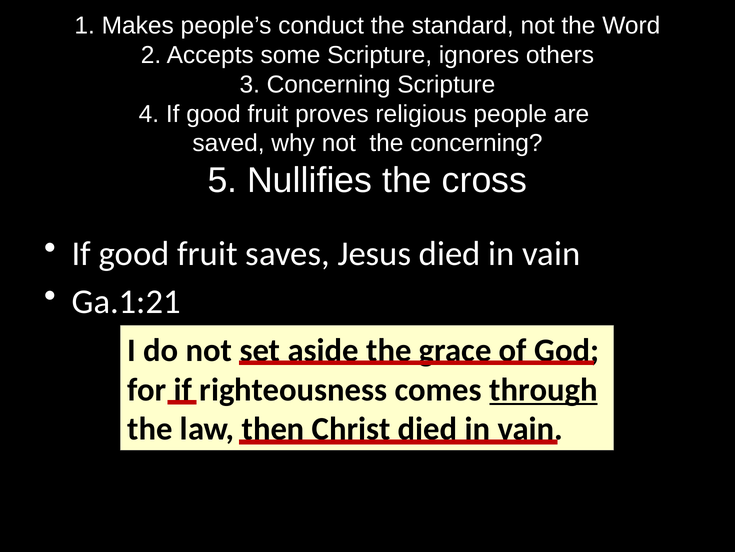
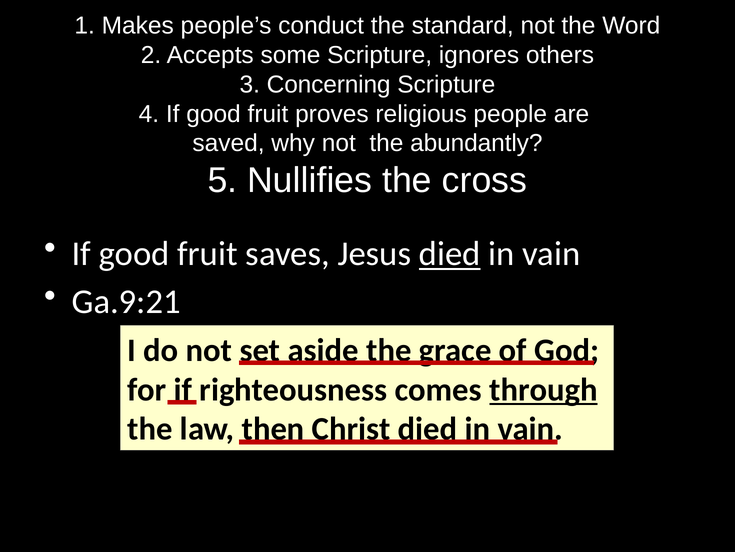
the concerning: concerning -> abundantly
died at (450, 254) underline: none -> present
Ga.1:21: Ga.1:21 -> Ga.9:21
